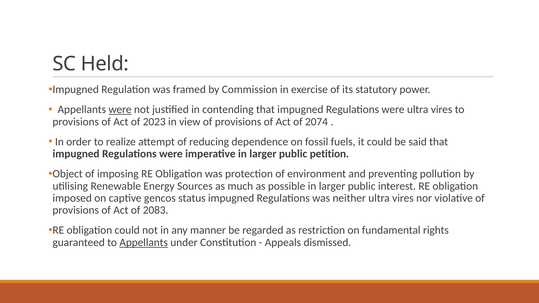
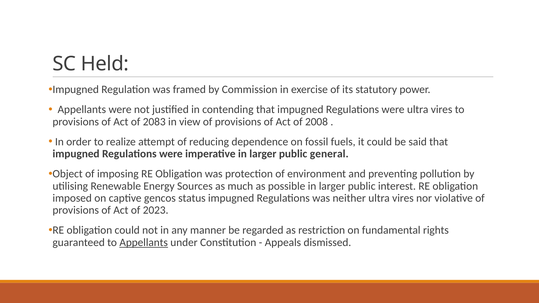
were at (120, 110) underline: present -> none
2023: 2023 -> 2083
2074: 2074 -> 2008
petition: petition -> general
2083: 2083 -> 2023
